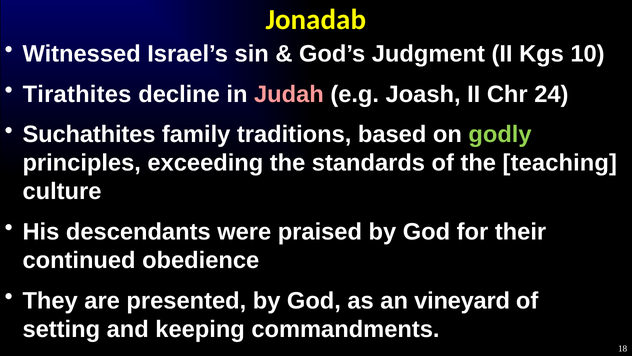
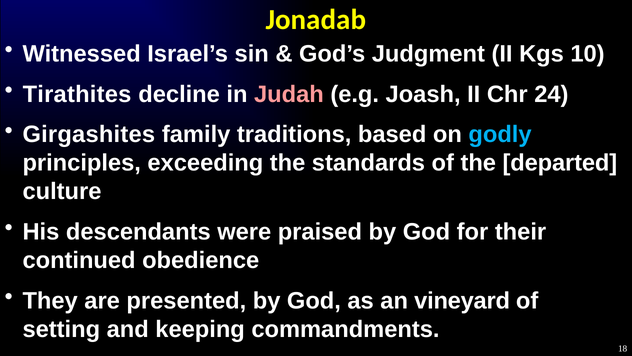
Suchathites: Suchathites -> Girgashites
godly colour: light green -> light blue
teaching: teaching -> departed
